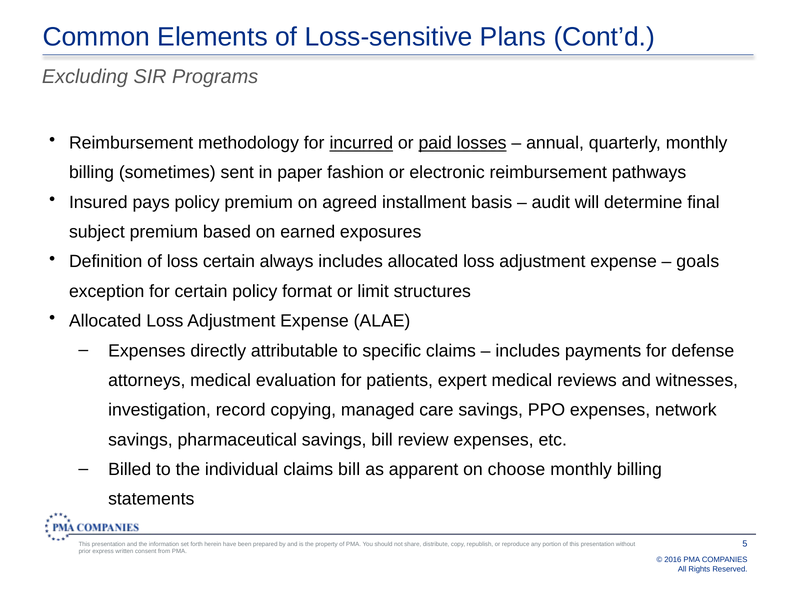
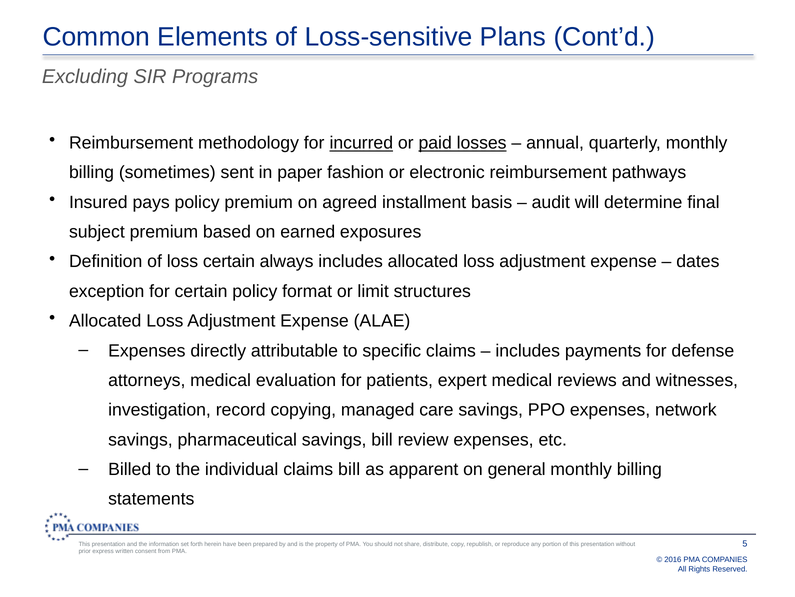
goals: goals -> dates
choose: choose -> general
